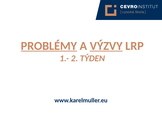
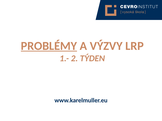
VÝZVY underline: present -> none
